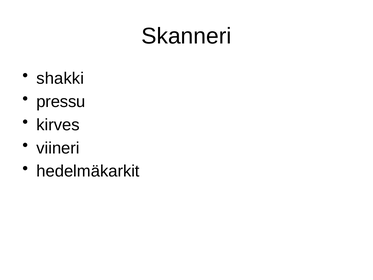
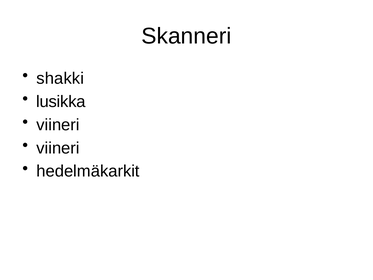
pressu: pressu -> lusikka
kirves at (58, 125): kirves -> viineri
